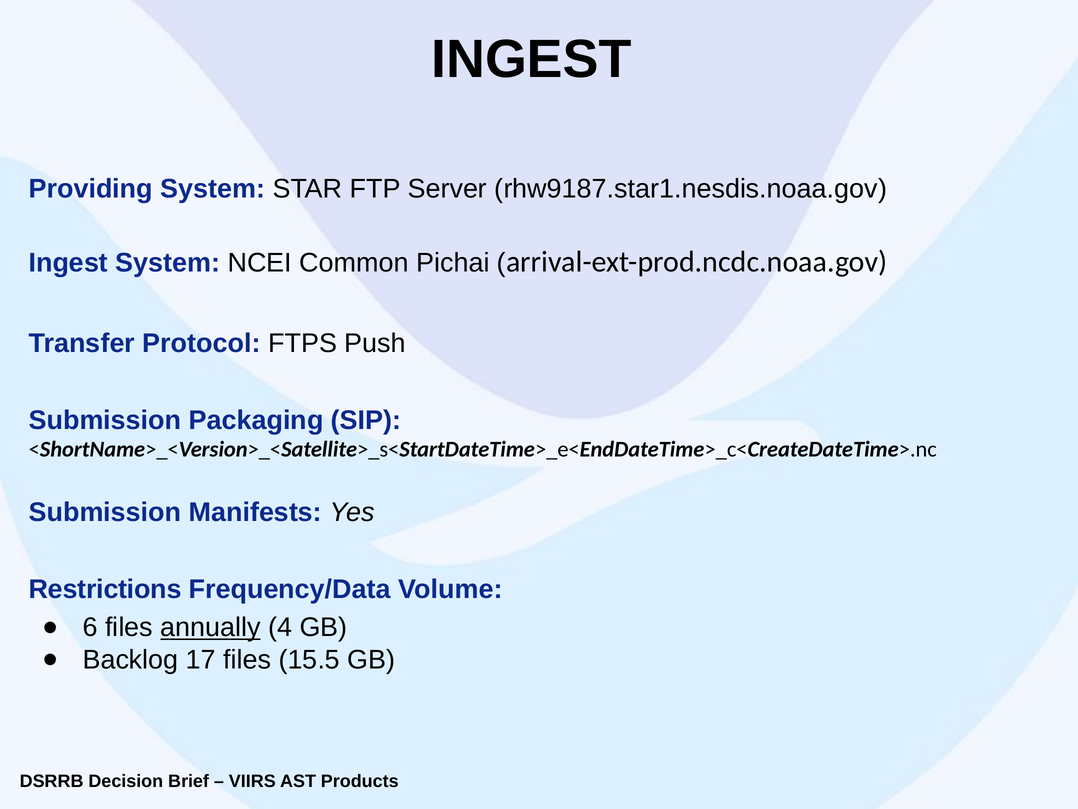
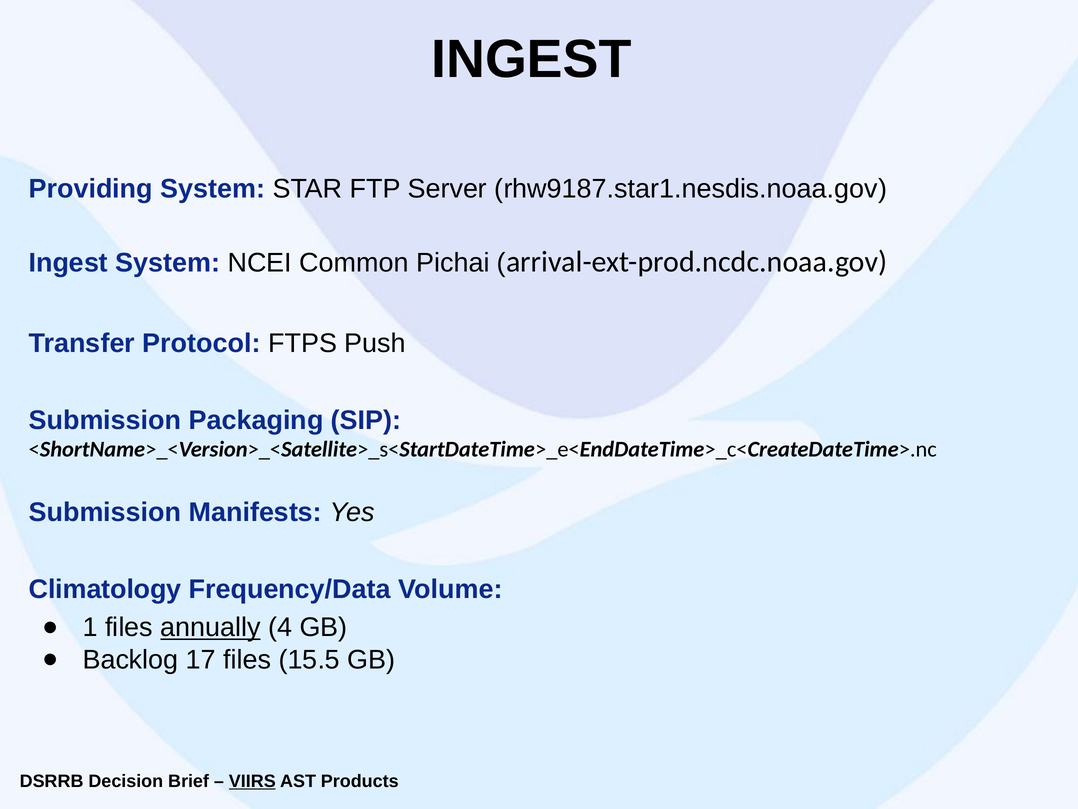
Restrictions: Restrictions -> Climatology
6: 6 -> 1
VIIRS underline: none -> present
